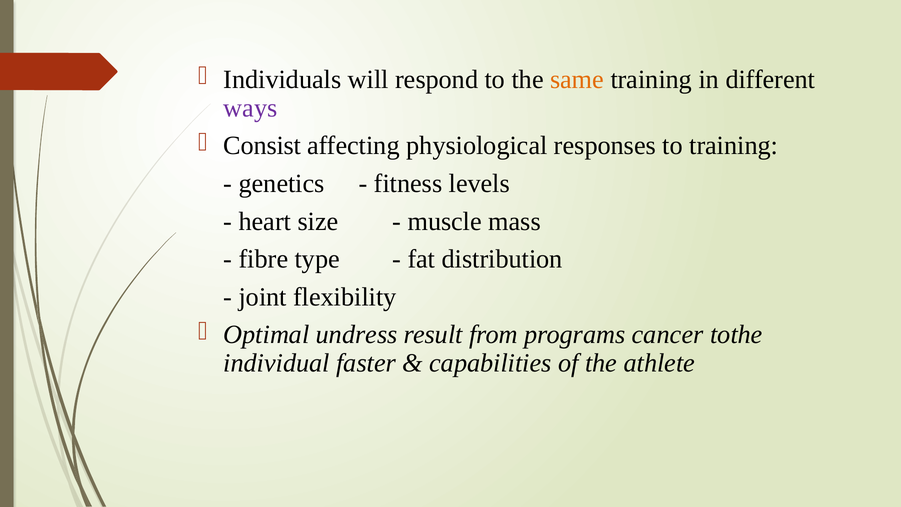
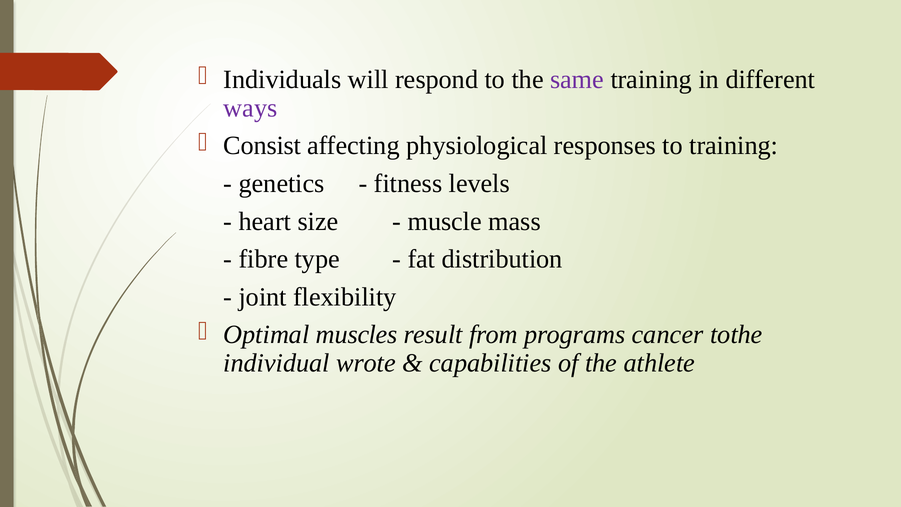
same colour: orange -> purple
undress: undress -> muscles
faster: faster -> wrote
